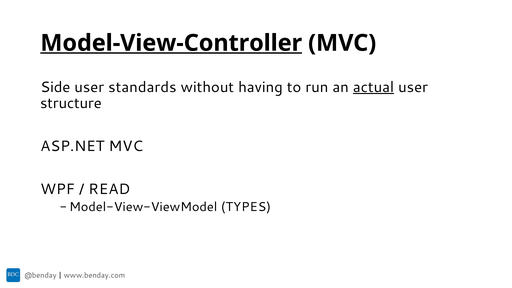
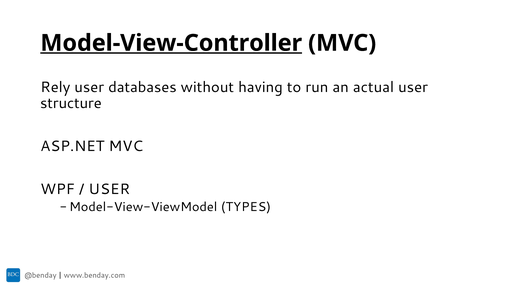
Side: Side -> Rely
standards: standards -> databases
actual underline: present -> none
READ at (109, 189): READ -> USER
